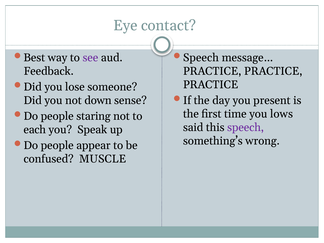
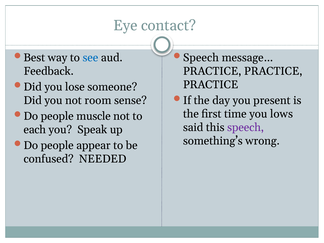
see colour: purple -> blue
down: down -> room
staring: staring -> muscle
MUSCLE: MUSCLE -> NEEDED
